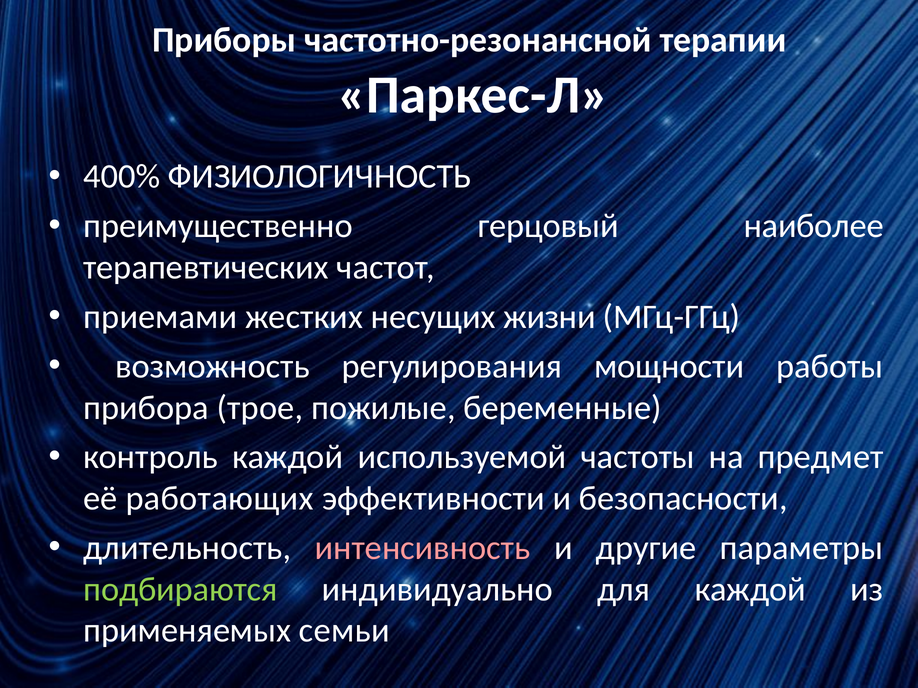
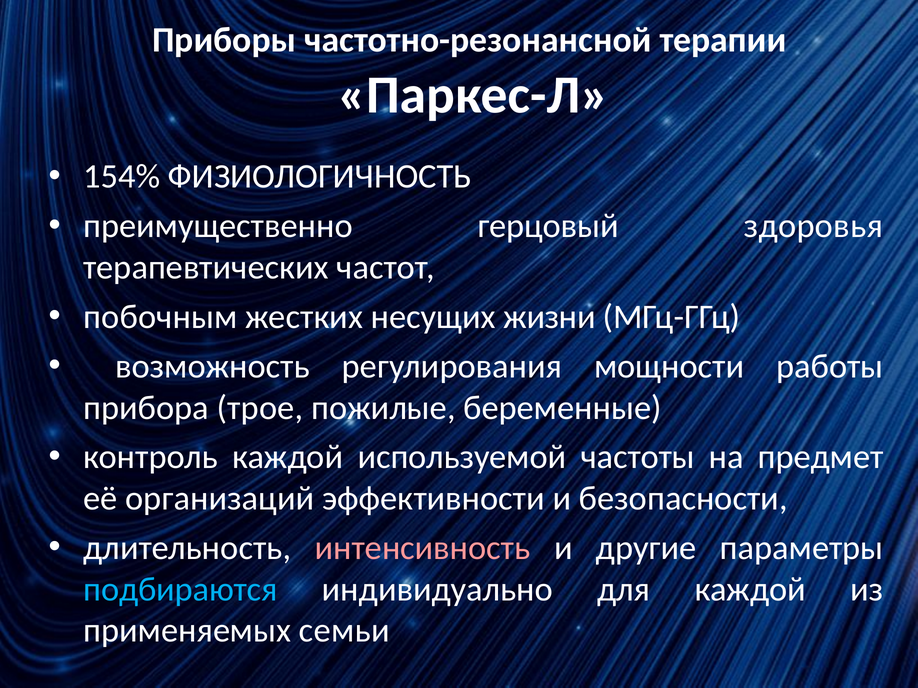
400%: 400% -> 154%
наиболее: наиболее -> здоровья
приемами: приемами -> побочным
работающих: работающих -> организаций
подбираются colour: light green -> light blue
